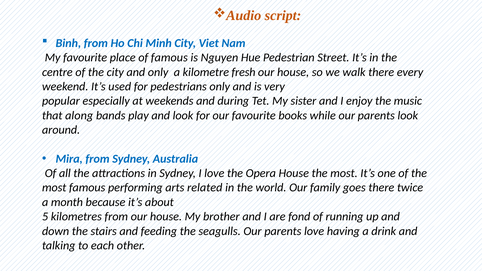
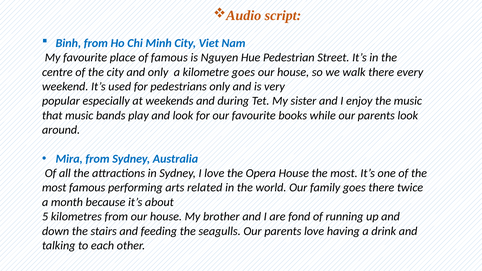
kilometre fresh: fresh -> goes
that along: along -> music
